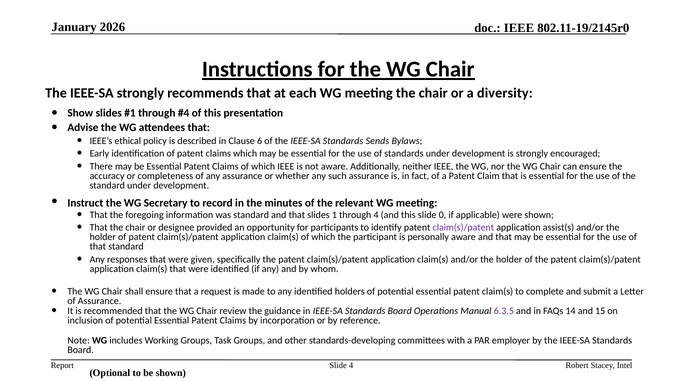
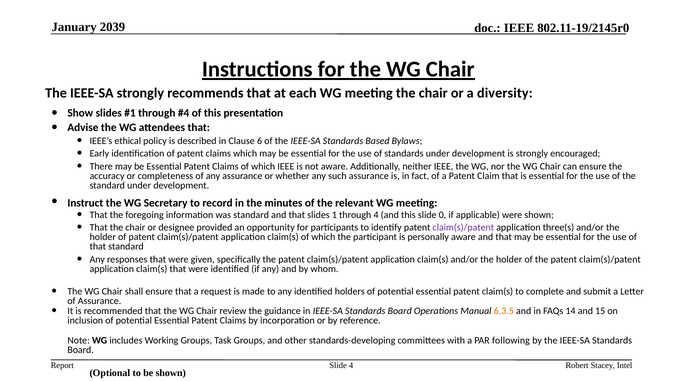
2026: 2026 -> 2039
Sends: Sends -> Based
assist(s: assist(s -> three(s
6.3.5 colour: purple -> orange
employer: employer -> following
